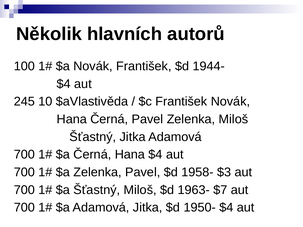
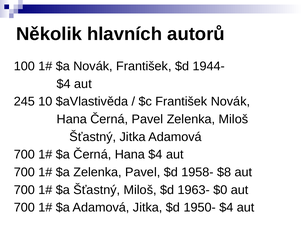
$3: $3 -> $8
$7: $7 -> $0
